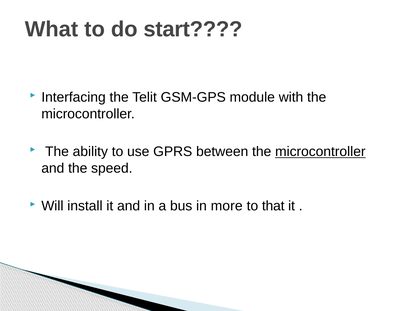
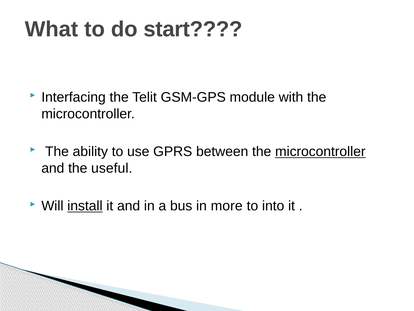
speed: speed -> useful
install underline: none -> present
that: that -> into
